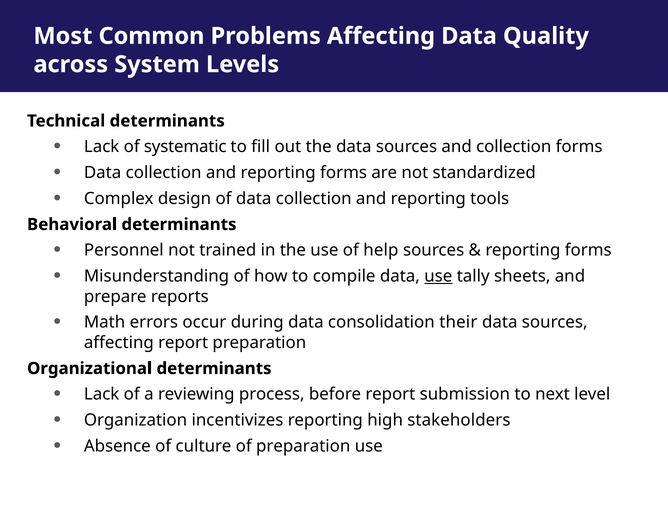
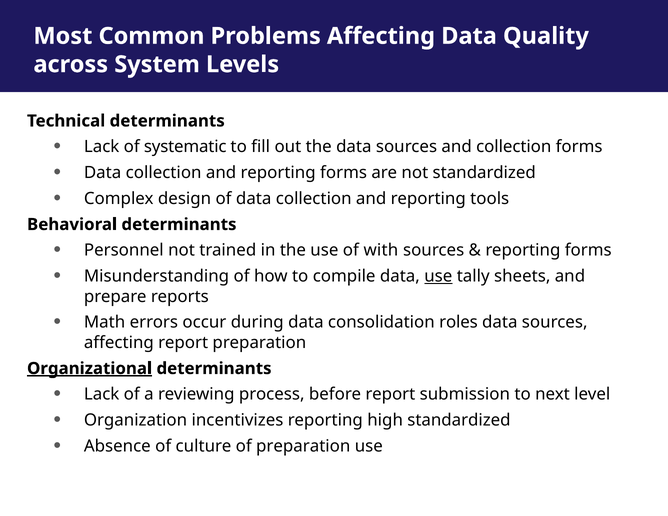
help: help -> with
their: their -> roles
Organizational underline: none -> present
high stakeholders: stakeholders -> standardized
